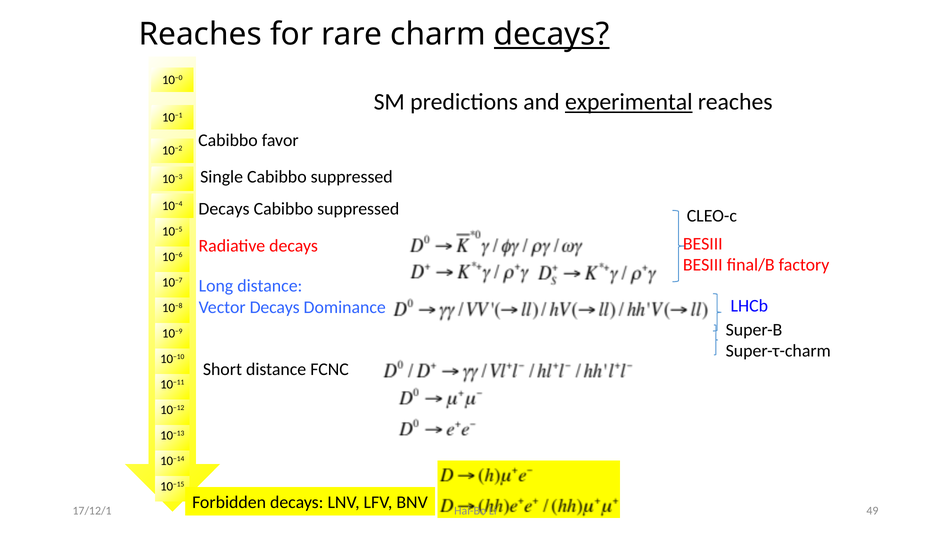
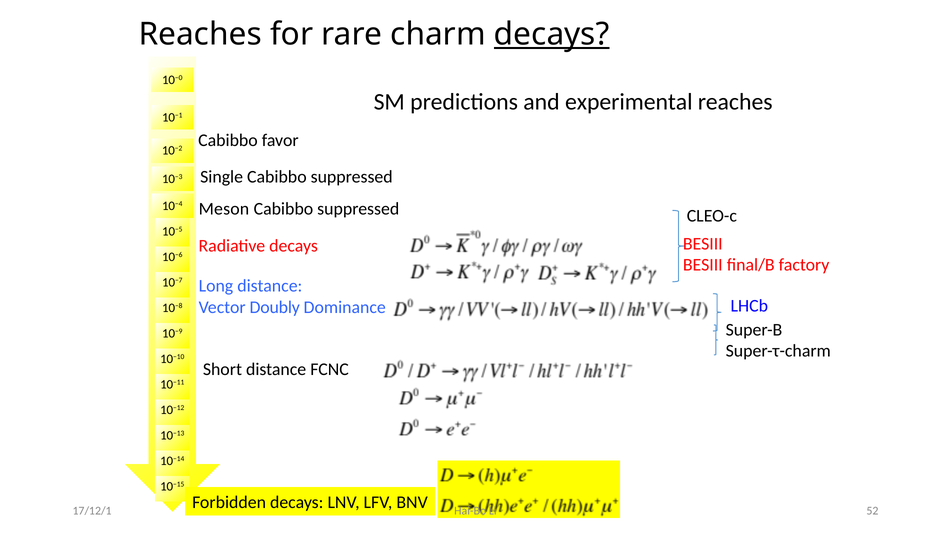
experimental underline: present -> none
Decays at (224, 209): Decays -> Meson
Vector Decays: Decays -> Doubly
49: 49 -> 52
